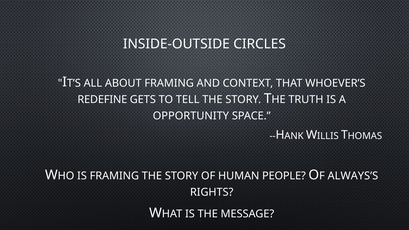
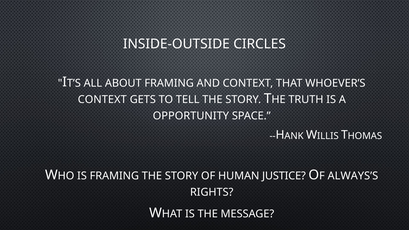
REDEFINE at (102, 99): REDEFINE -> CONTEXT
PEOPLE: PEOPLE -> JUSTICE
